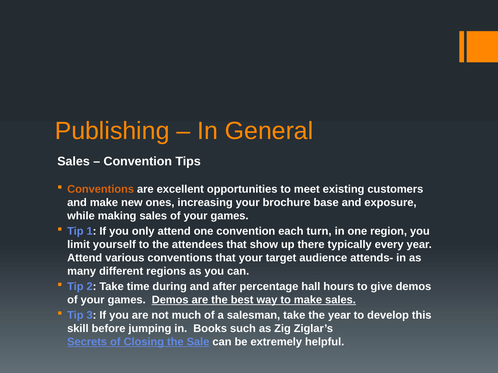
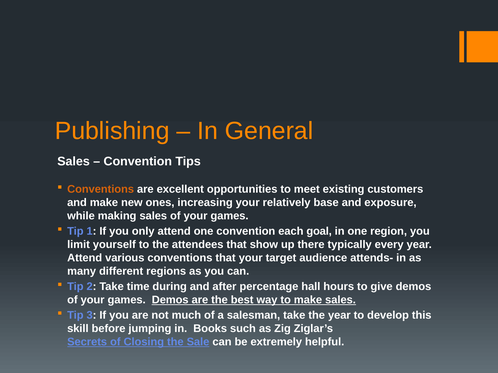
brochure: brochure -> relatively
turn: turn -> goal
